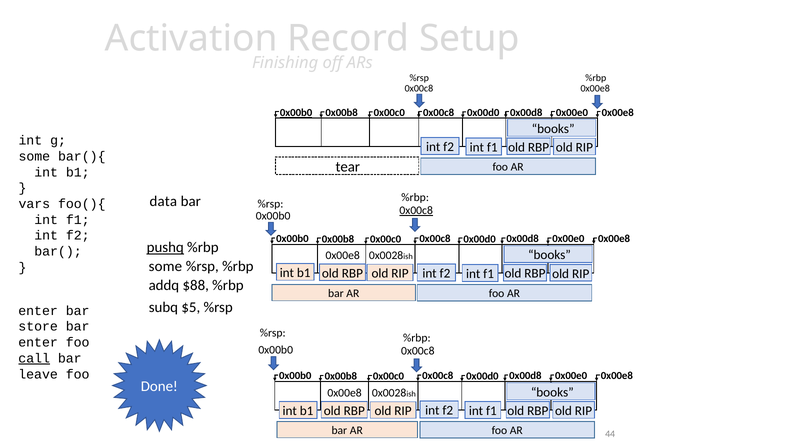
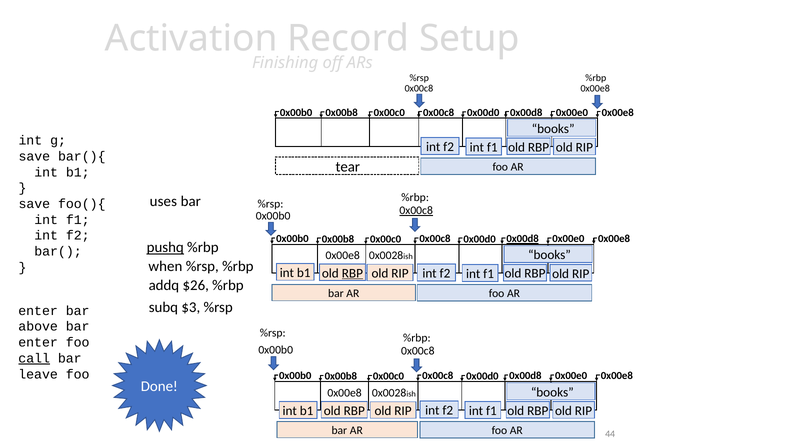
0x00b0 at (296, 113) underline: present -> none
some at (34, 157): some -> save
data: data -> uses
vars at (34, 204): vars -> save
0x00d8 at (523, 239) underline: none -> present
some at (165, 267): some -> when
RBP at (352, 274) underline: none -> present
$88: $88 -> $26
$5: $5 -> $3
store: store -> above
